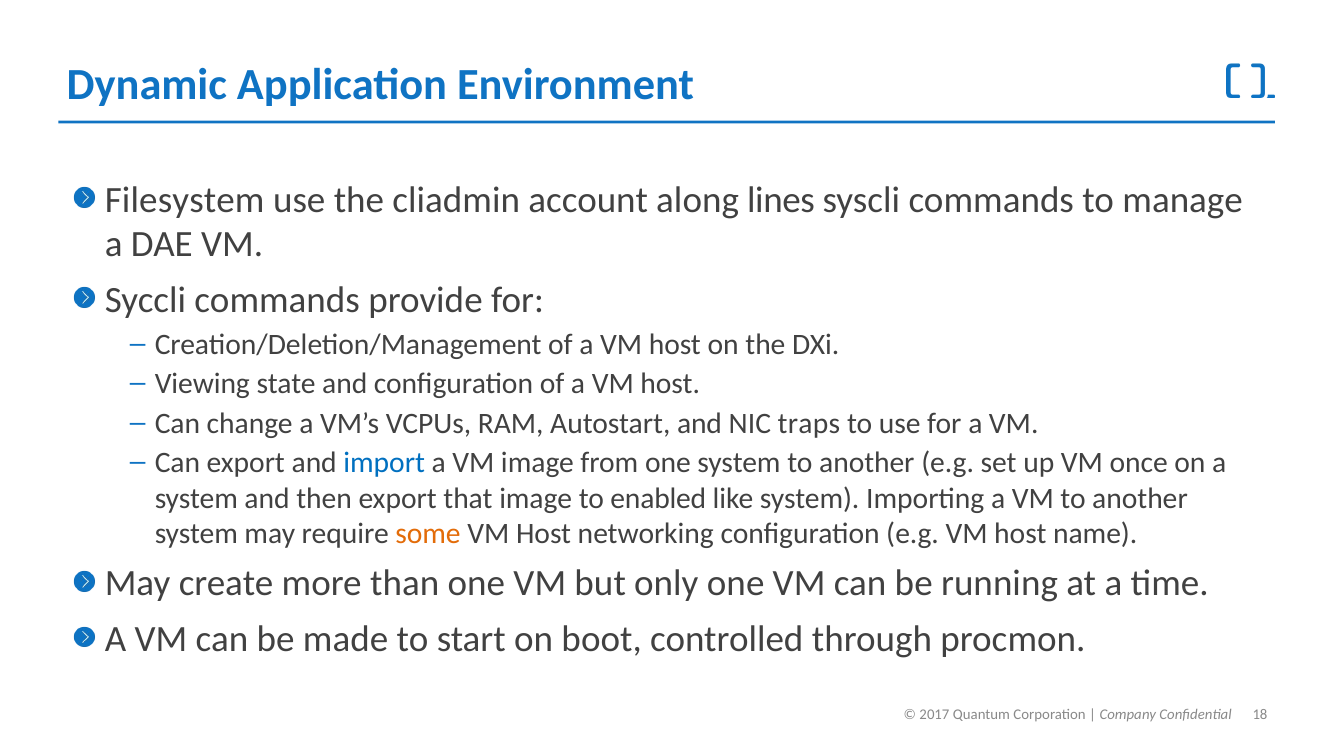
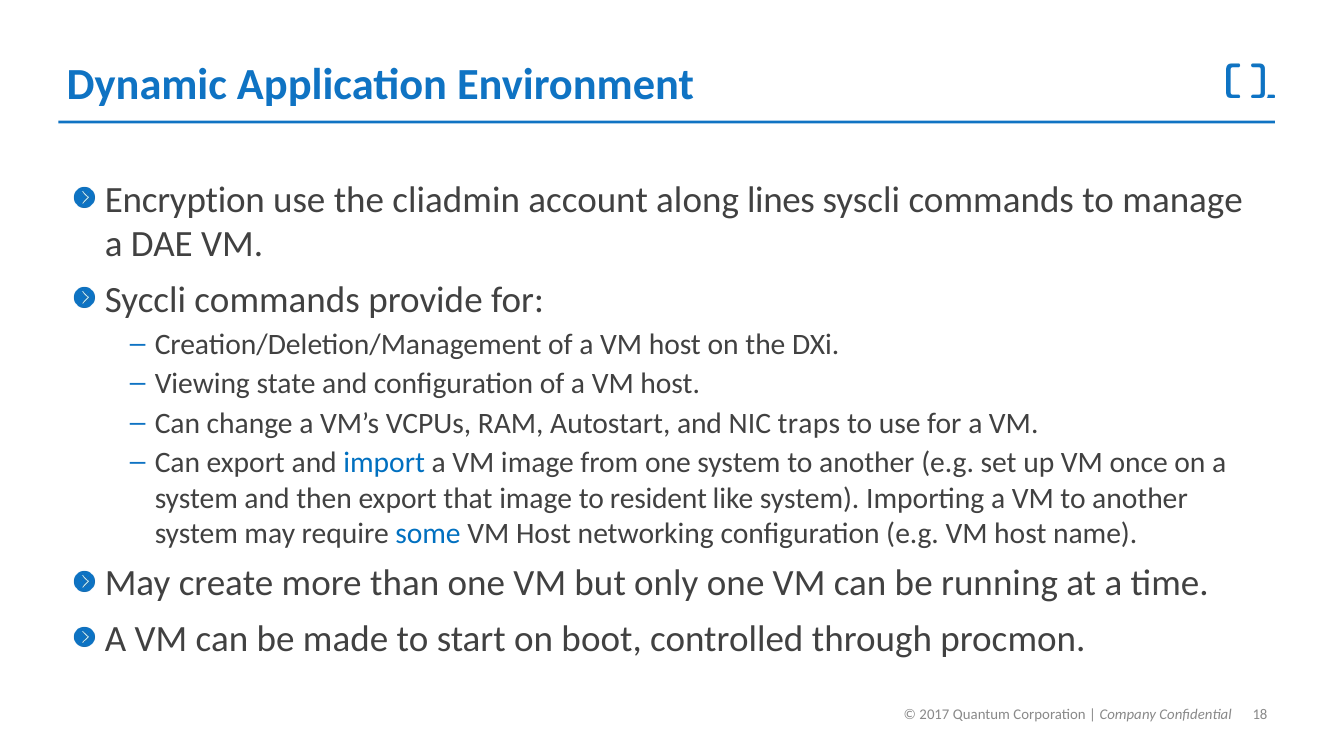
Filesystem: Filesystem -> Encryption
enabled: enabled -> resident
some colour: orange -> blue
